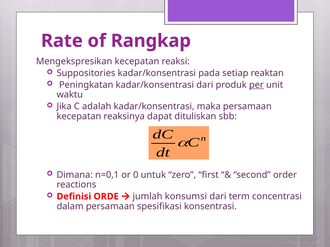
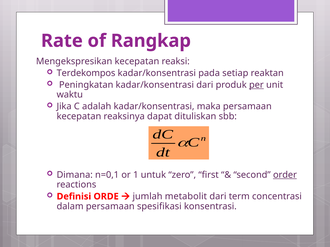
Suppositories: Suppositories -> Terdekompos
0: 0 -> 1
order underline: none -> present
konsumsi: konsumsi -> metabolit
